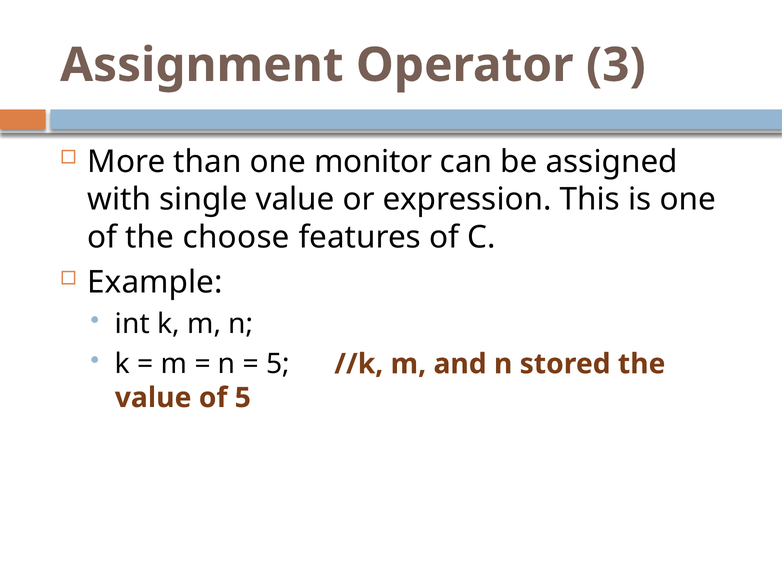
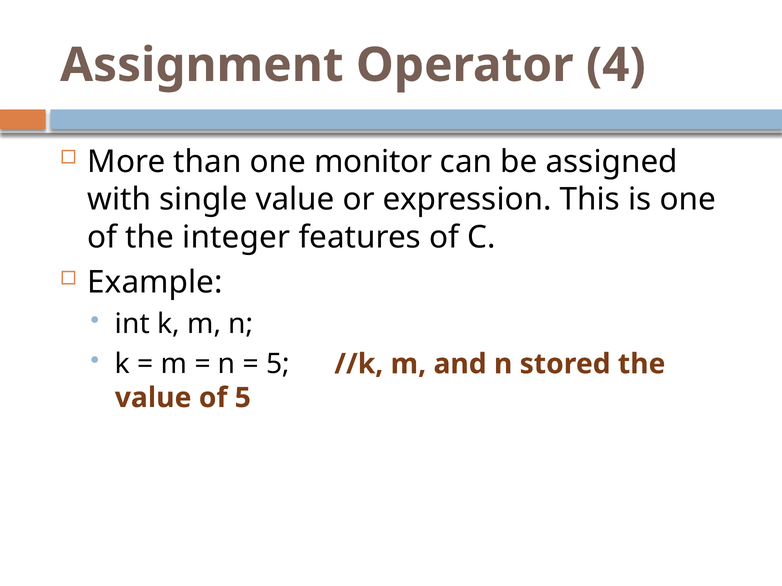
3: 3 -> 4
choose: choose -> integer
